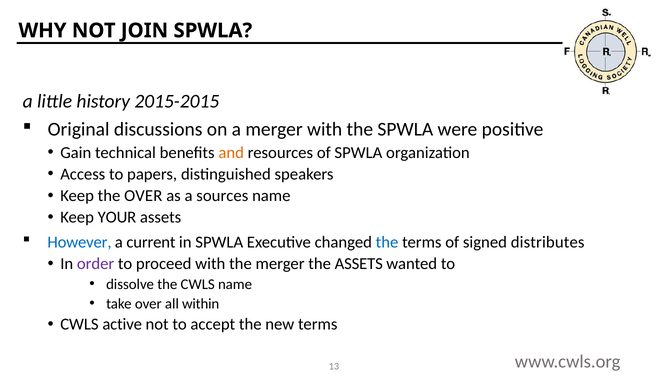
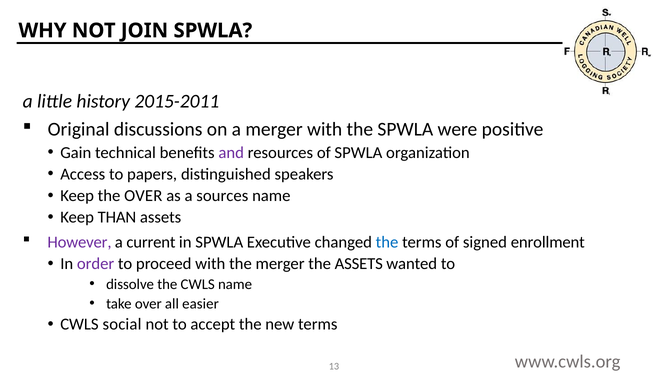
2015-2015: 2015-2015 -> 2015-2011
and colour: orange -> purple
YOUR: YOUR -> THAN
However colour: blue -> purple
distributes: distributes -> enrollment
within: within -> easier
active: active -> social
